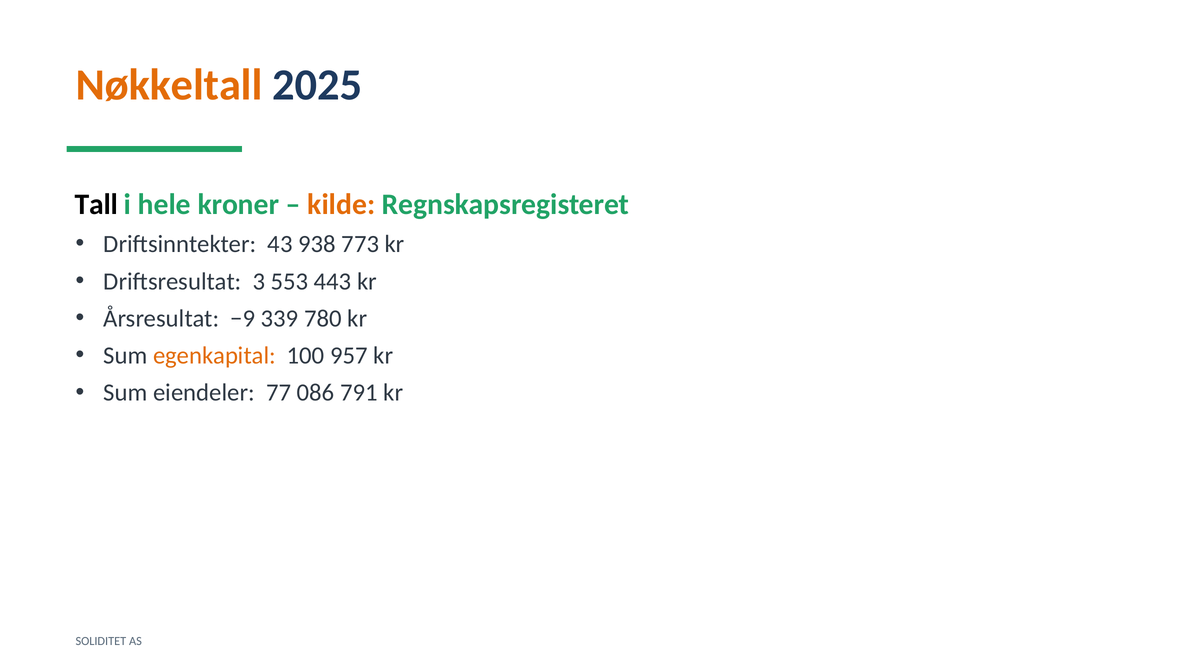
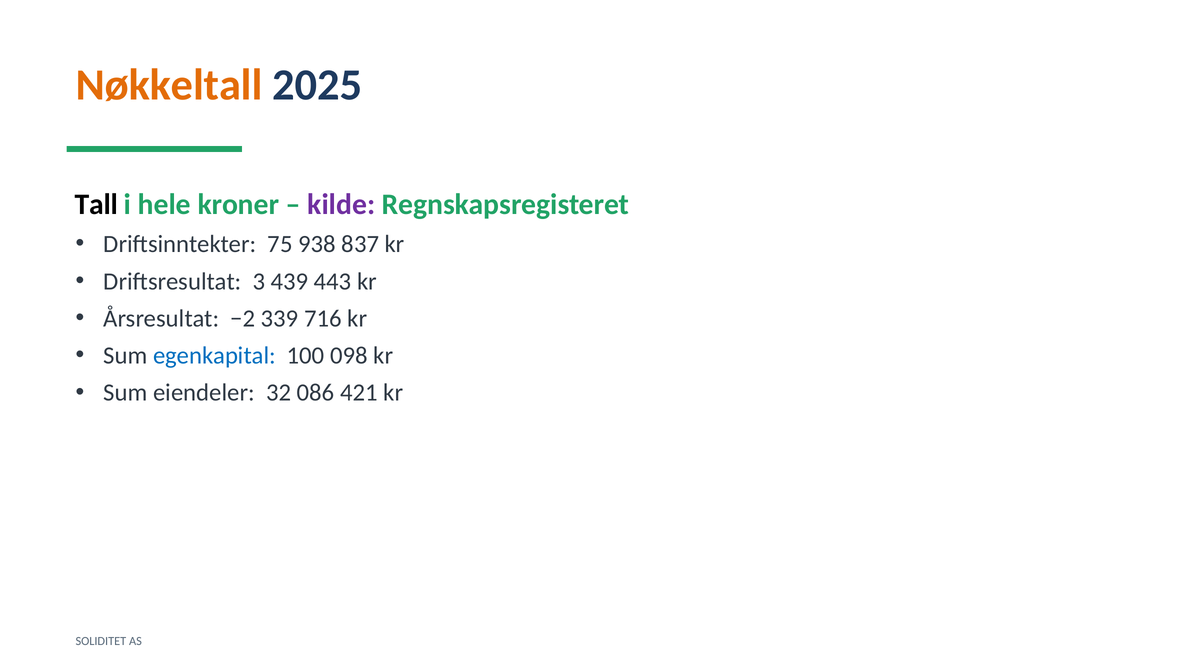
kilde colour: orange -> purple
43: 43 -> 75
773: 773 -> 837
553: 553 -> 439
−9: −9 -> −2
780: 780 -> 716
egenkapital colour: orange -> blue
957: 957 -> 098
77: 77 -> 32
791: 791 -> 421
